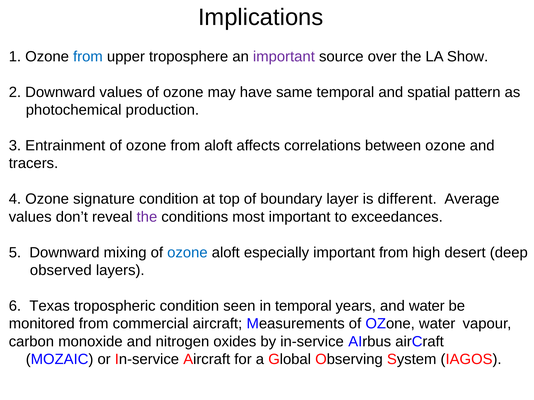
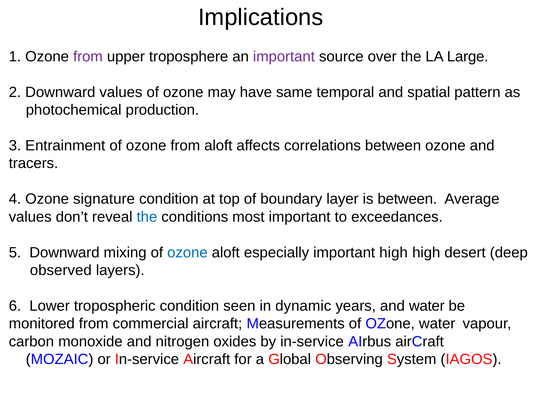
from at (88, 57) colour: blue -> purple
Show: Show -> Large
is different: different -> between
the at (147, 217) colour: purple -> blue
important from: from -> high
Texas: Texas -> Lower
in temporal: temporal -> dynamic
